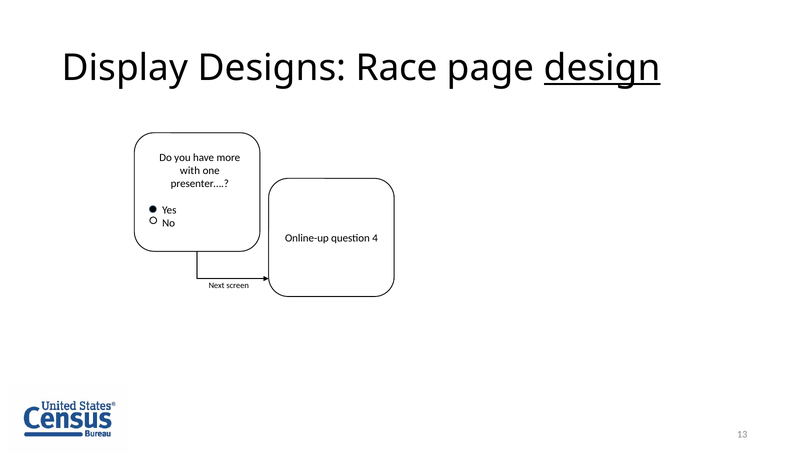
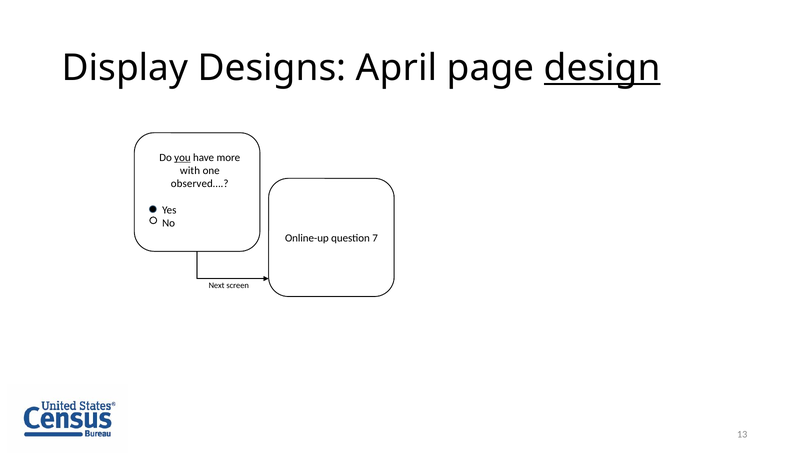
Race: Race -> April
you underline: none -> present
presenter…: presenter… -> observed…
4: 4 -> 7
